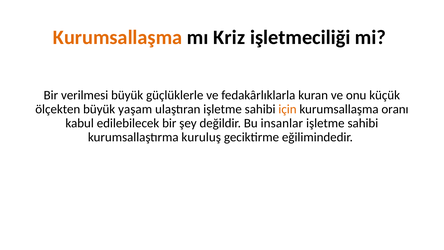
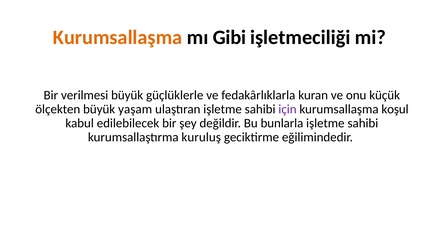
Kriz: Kriz -> Gibi
için colour: orange -> purple
oranı: oranı -> koşul
insanlar: insanlar -> bunlarla
